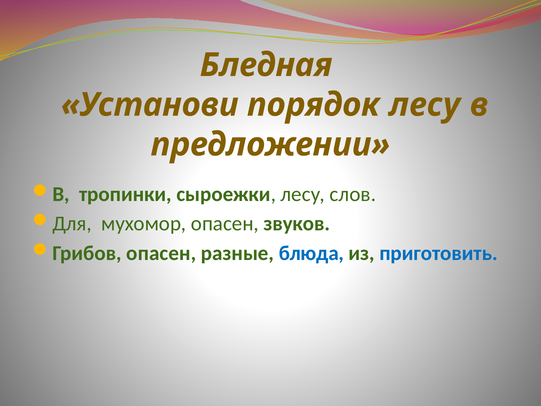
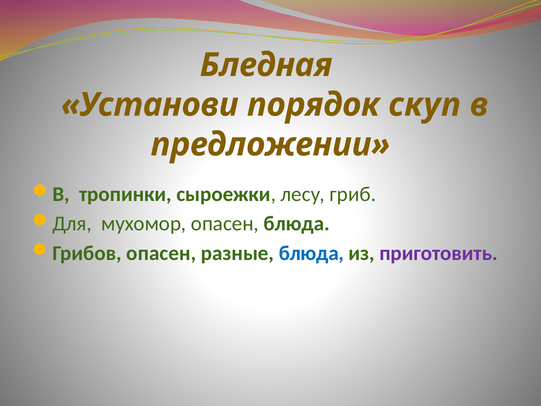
порядок лесу: лесу -> скуп
слов: слов -> гриб
опасен звуков: звуков -> блюда
приготовить colour: blue -> purple
